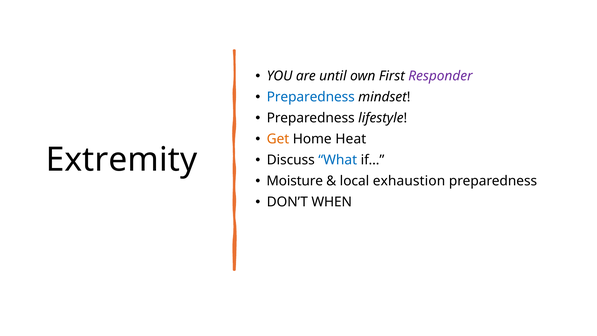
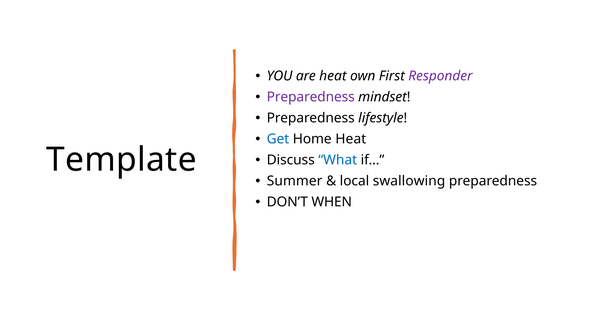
are until: until -> heat
Preparedness at (311, 97) colour: blue -> purple
Get colour: orange -> blue
Extremity: Extremity -> Template
Moisture: Moisture -> Summer
exhaustion: exhaustion -> swallowing
